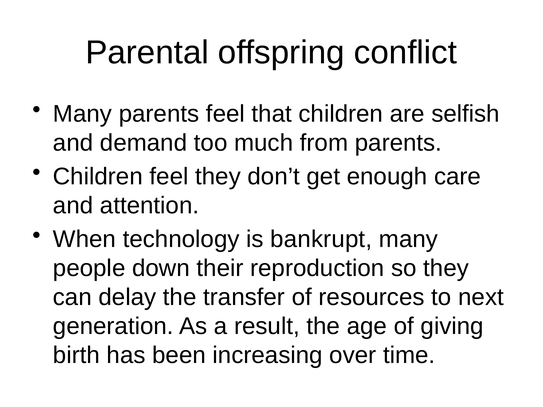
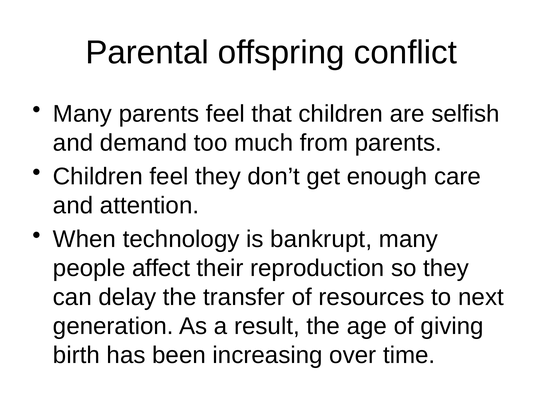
down: down -> affect
